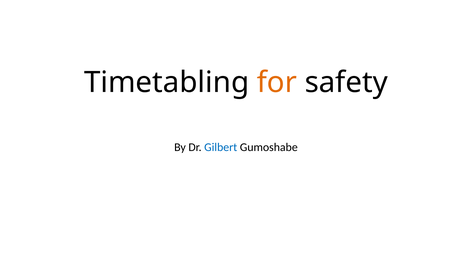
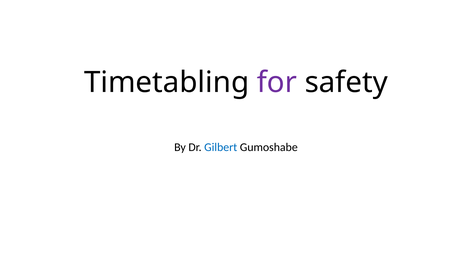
for colour: orange -> purple
